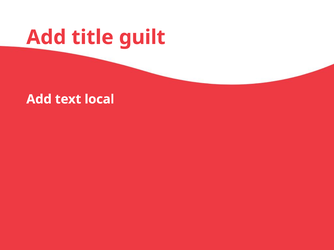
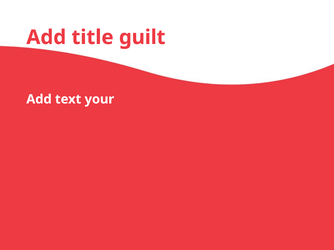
local: local -> your
